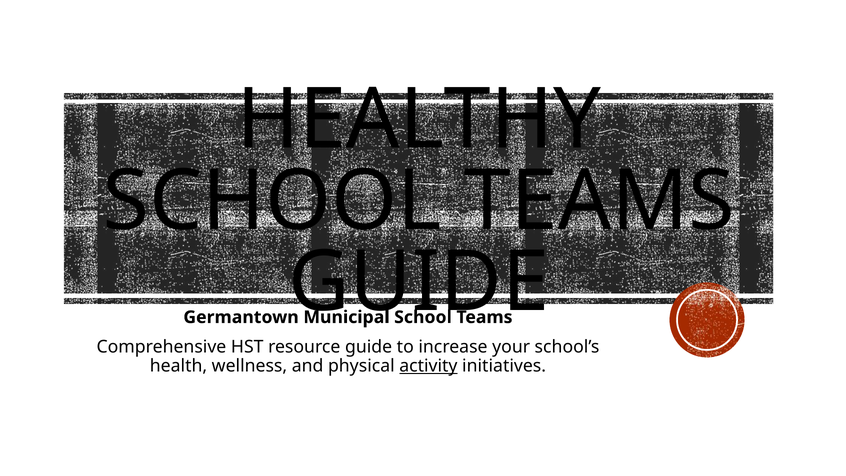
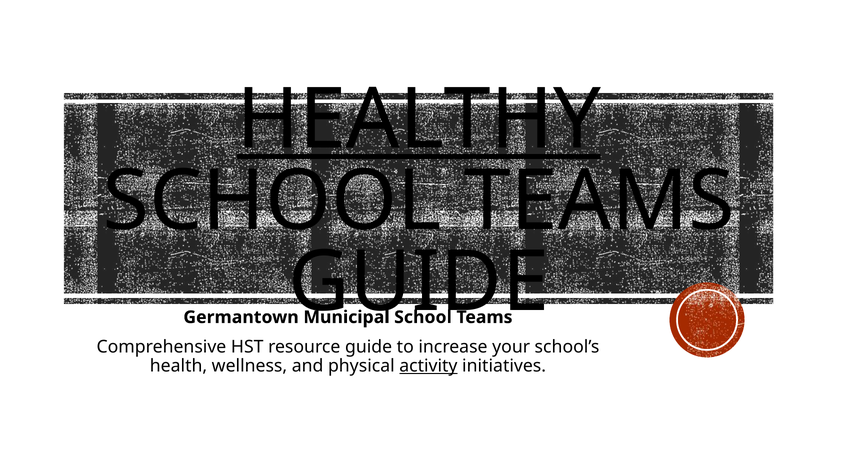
HEALTHY underline: none -> present
